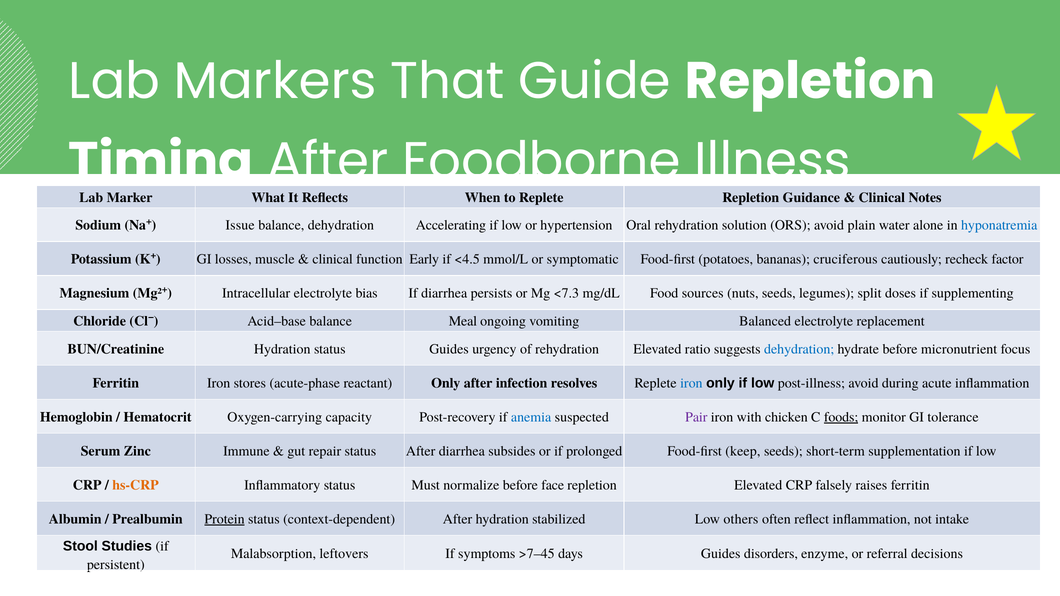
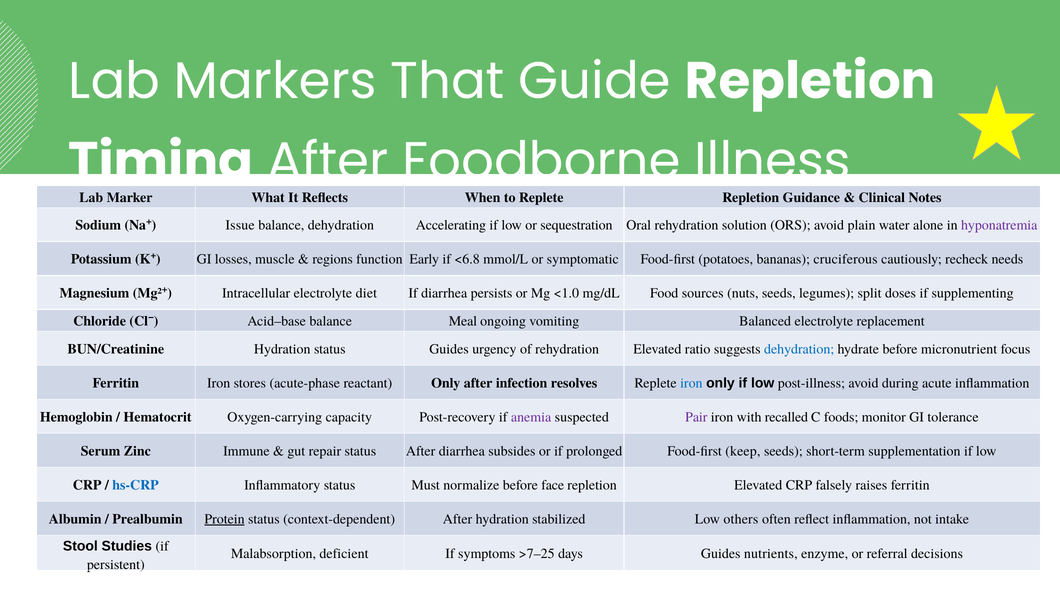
hypertension: hypertension -> sequestration
hyponatremia colour: blue -> purple
clinical at (333, 259): clinical -> regions
<4.5: <4.5 -> <6.8
factor: factor -> needs
bias: bias -> diet
<7.3: <7.3 -> <1.0
anemia colour: blue -> purple
chicken: chicken -> recalled
foods underline: present -> none
hs-CRP colour: orange -> blue
leftovers: leftovers -> deficient
>7–45: >7–45 -> >7–25
disorders: disorders -> nutrients
